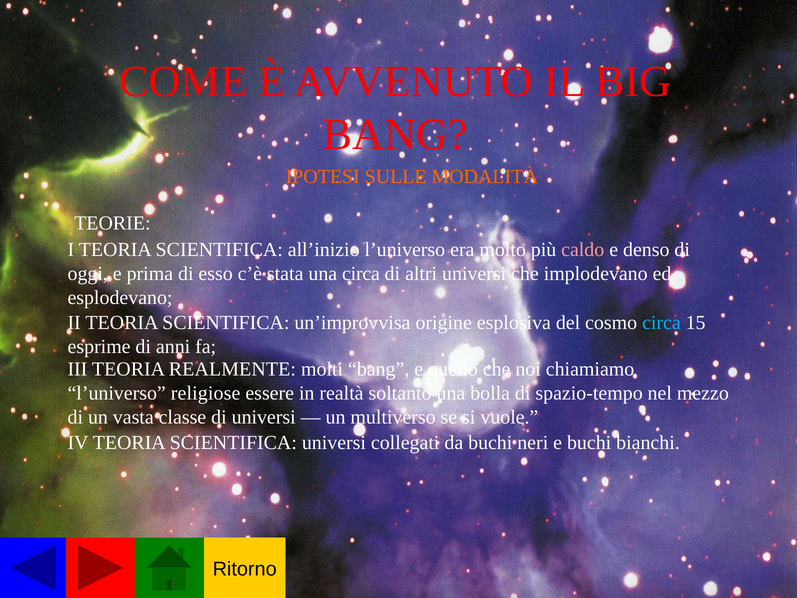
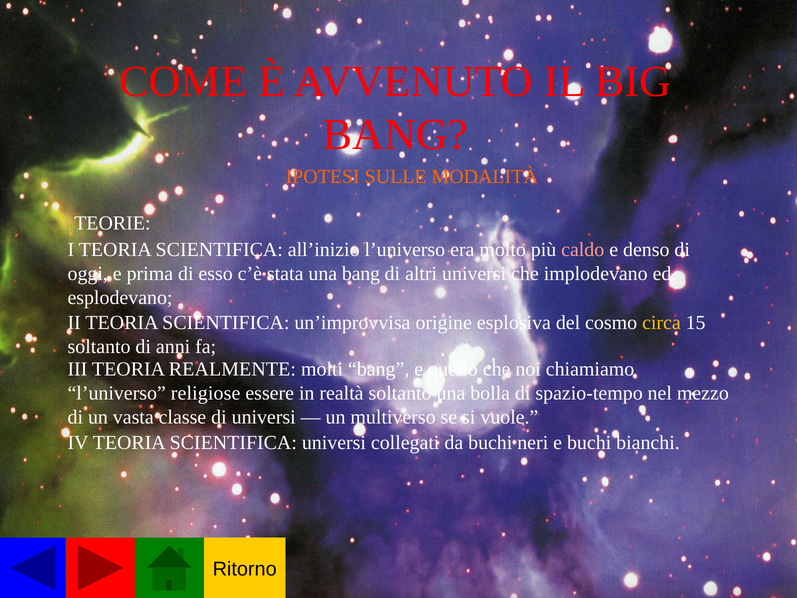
una circa: circa -> bang
circa at (661, 323) colour: light blue -> yellow
esprime at (99, 347): esprime -> soltanto
